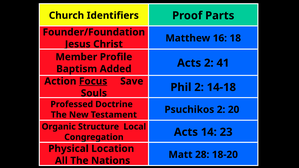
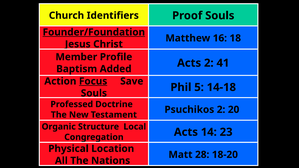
Proof Parts: Parts -> Souls
Founder/Foundation underline: none -> present
Phil 2: 2 -> 5
